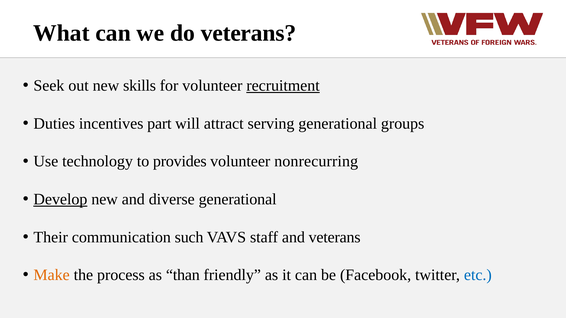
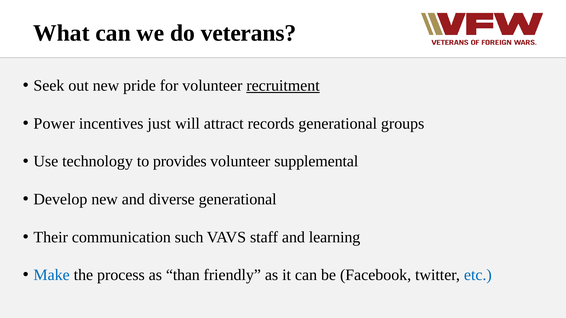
skills: skills -> pride
Duties: Duties -> Power
part: part -> just
serving: serving -> records
nonrecurring: nonrecurring -> supplemental
Develop underline: present -> none
and veterans: veterans -> learning
Make colour: orange -> blue
